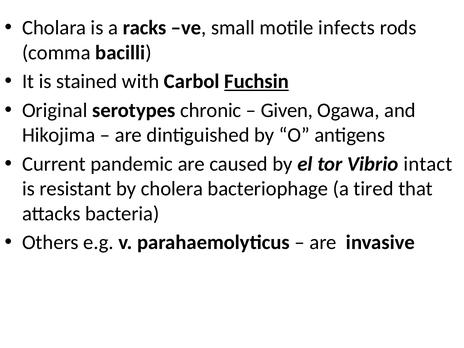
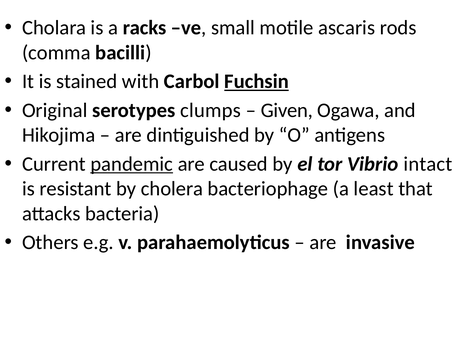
infects: infects -> ascaris
chronic: chronic -> clumps
pandemic underline: none -> present
tired: tired -> least
